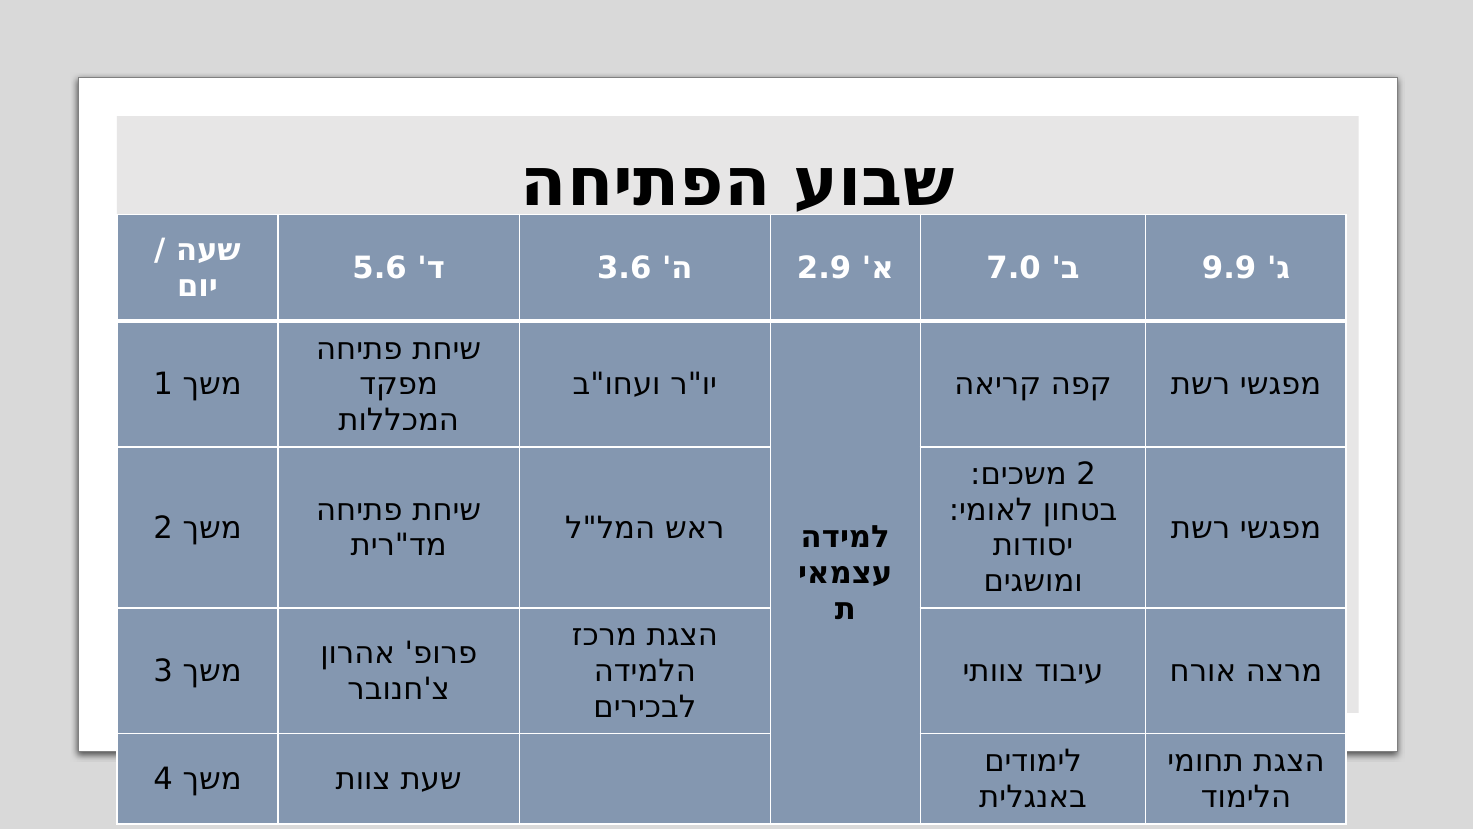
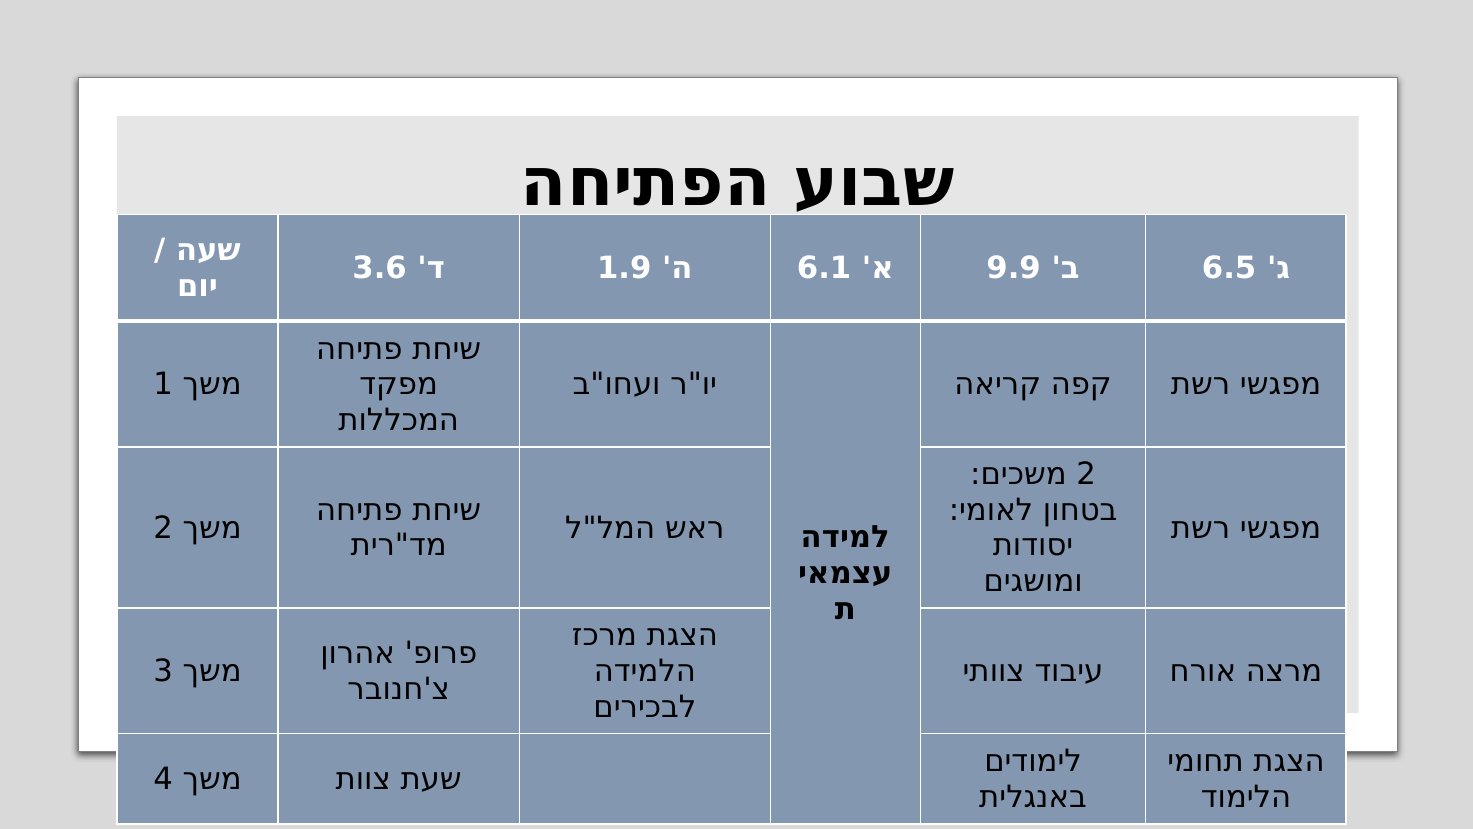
5.6: 5.6 -> 3.6
3.6: 3.6 -> 1.9
2.9: 2.9 -> 6.1
7.0: 7.0 -> 9.9
9.9: 9.9 -> 6.5
